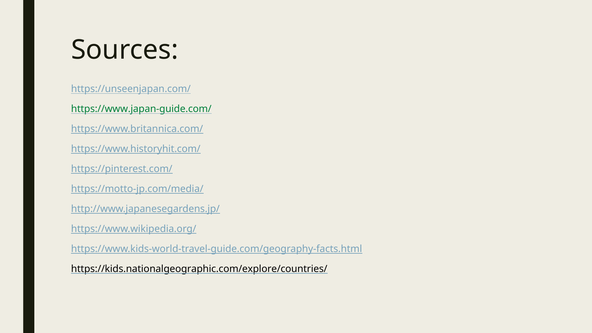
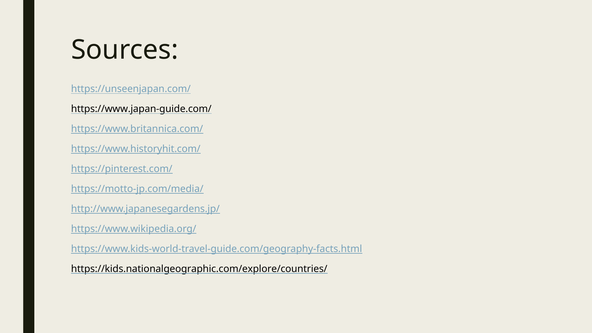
https://www.japan-guide.com/ colour: green -> black
